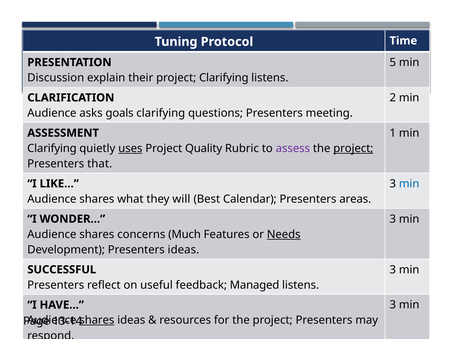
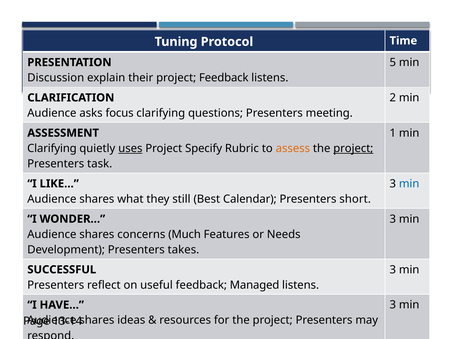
project Clarifying: Clarifying -> Feedback
goals: goals -> focus
Quality: Quality -> Specify
assess colour: purple -> orange
that: that -> task
will: will -> still
areas: areas -> short
Needs underline: present -> none
Presenters ideas: ideas -> takes
shares at (97, 320) underline: present -> none
